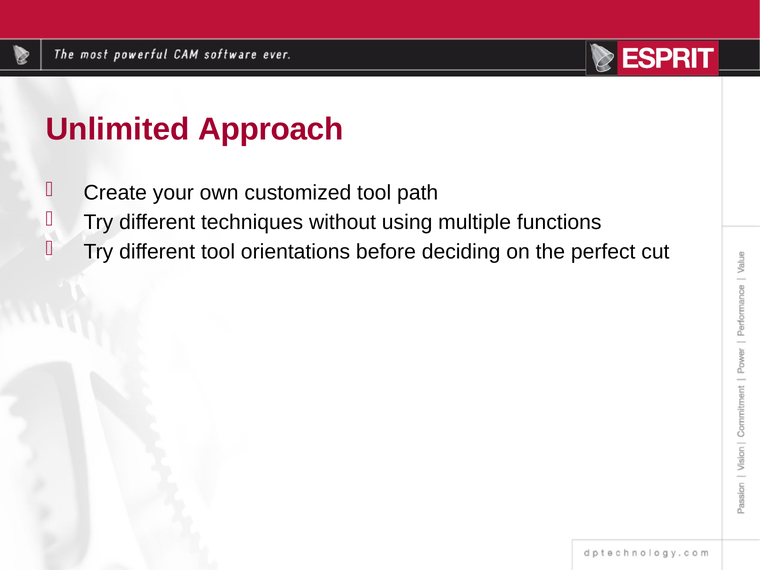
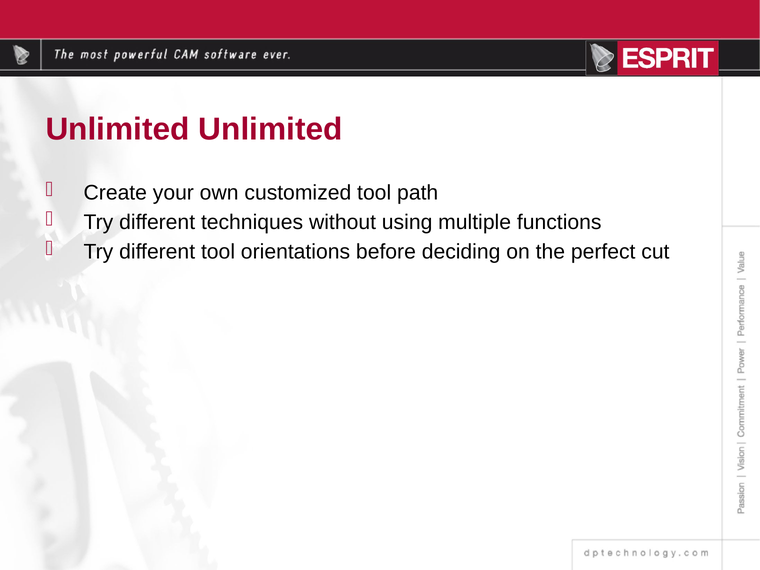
Unlimited Approach: Approach -> Unlimited
